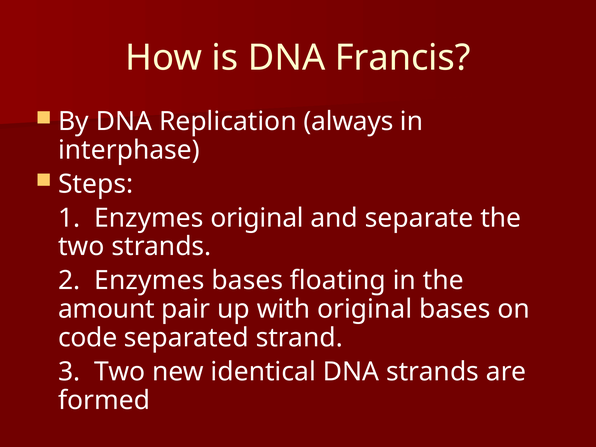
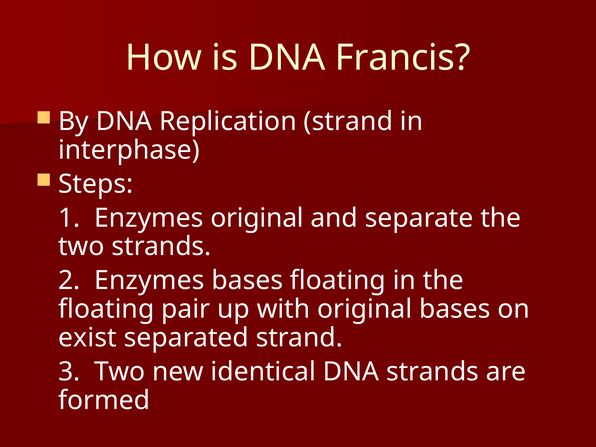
Replication always: always -> strand
amount at (106, 309): amount -> floating
code: code -> exist
